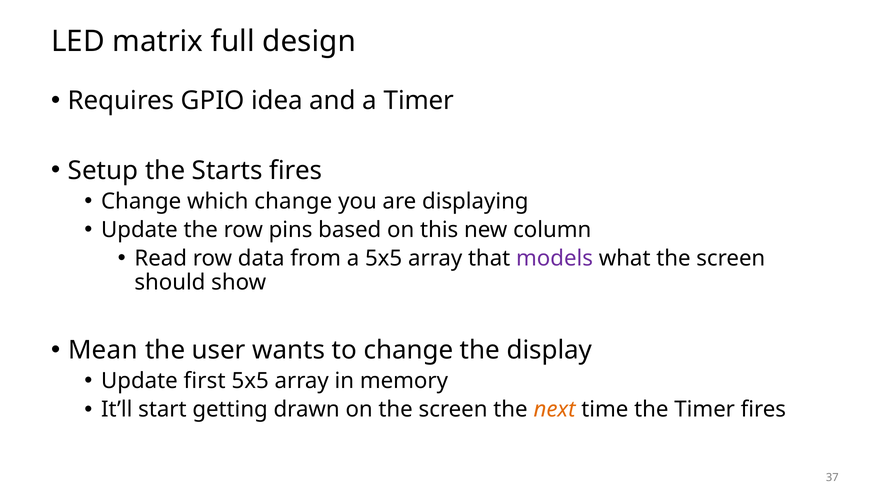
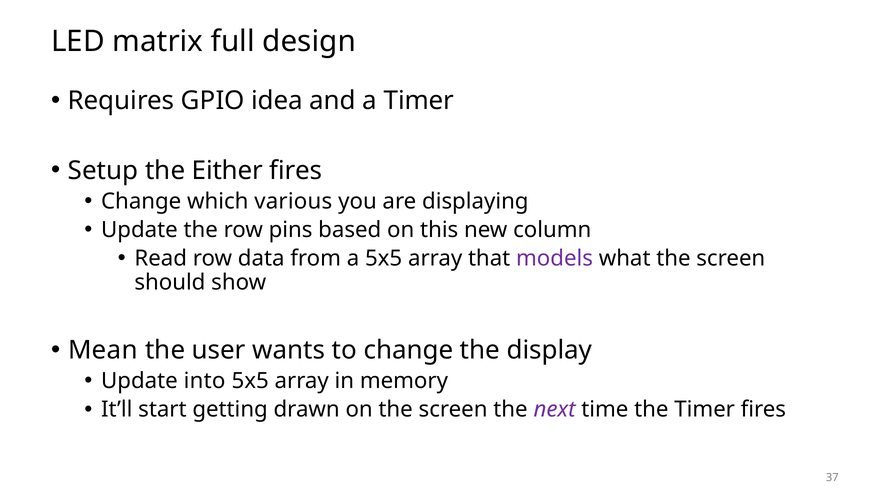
Starts: Starts -> Either
which change: change -> various
first: first -> into
next colour: orange -> purple
